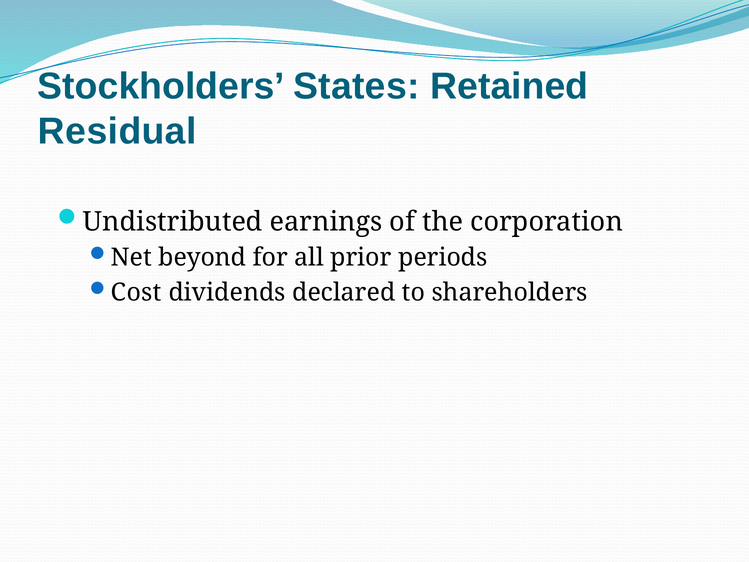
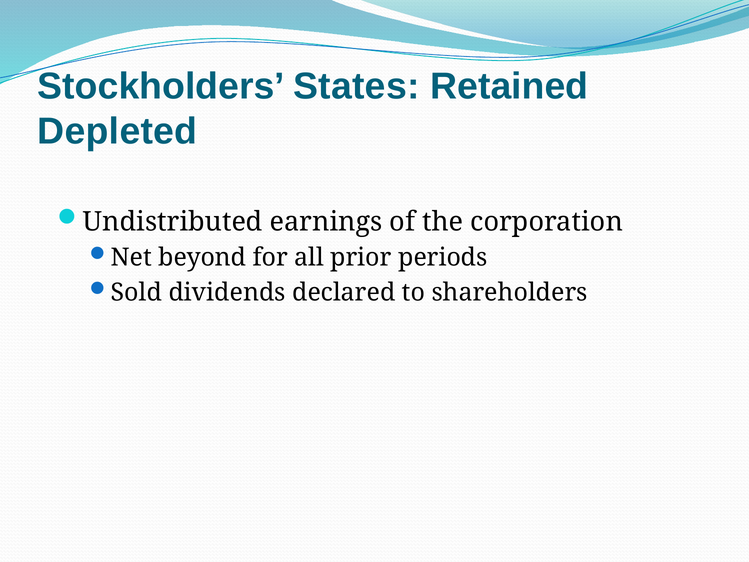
Residual: Residual -> Depleted
Cost: Cost -> Sold
